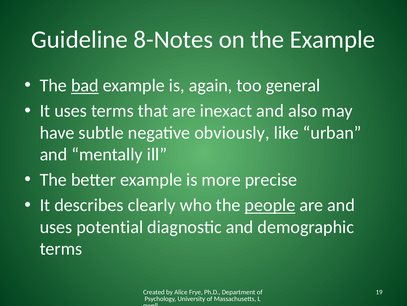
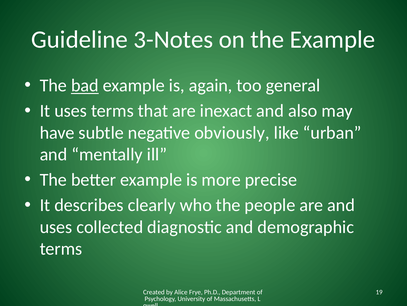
8-Notes: 8-Notes -> 3-Notes
people underline: present -> none
potential: potential -> collected
